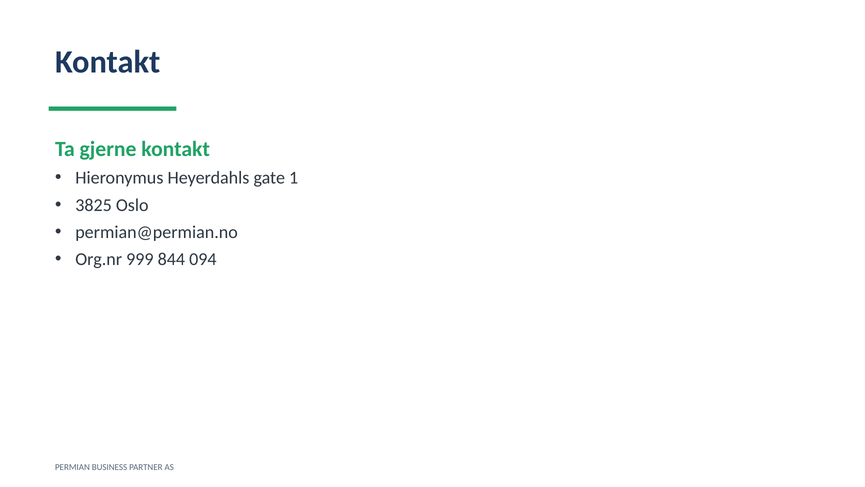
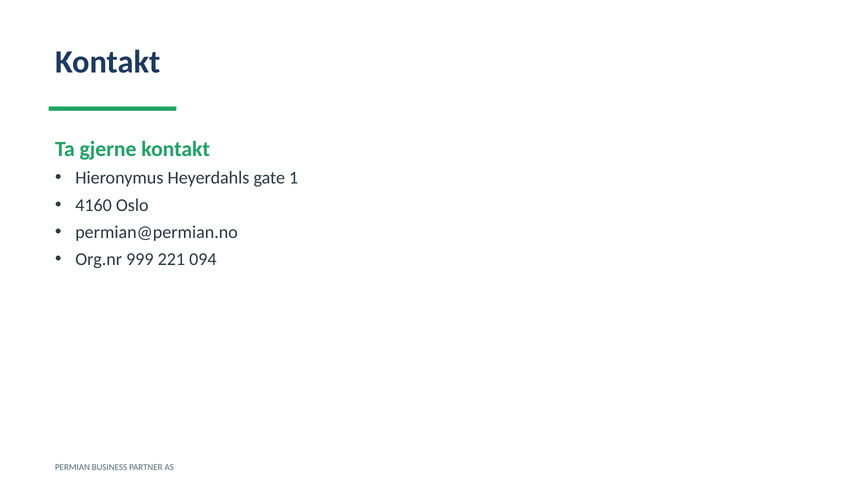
3825: 3825 -> 4160
844: 844 -> 221
